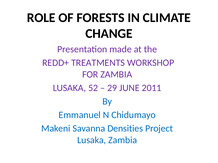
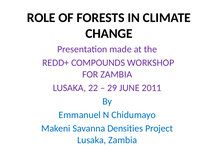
TREATMENTS: TREATMENTS -> COMPOUNDS
52: 52 -> 22
